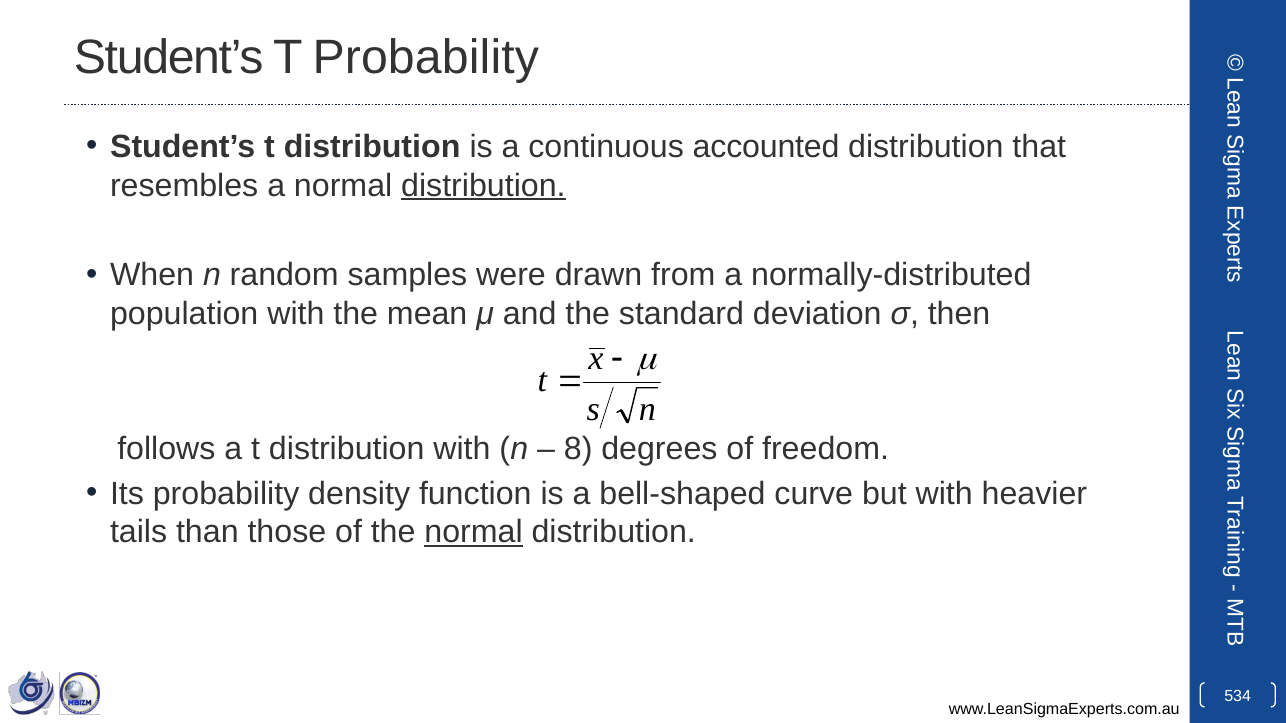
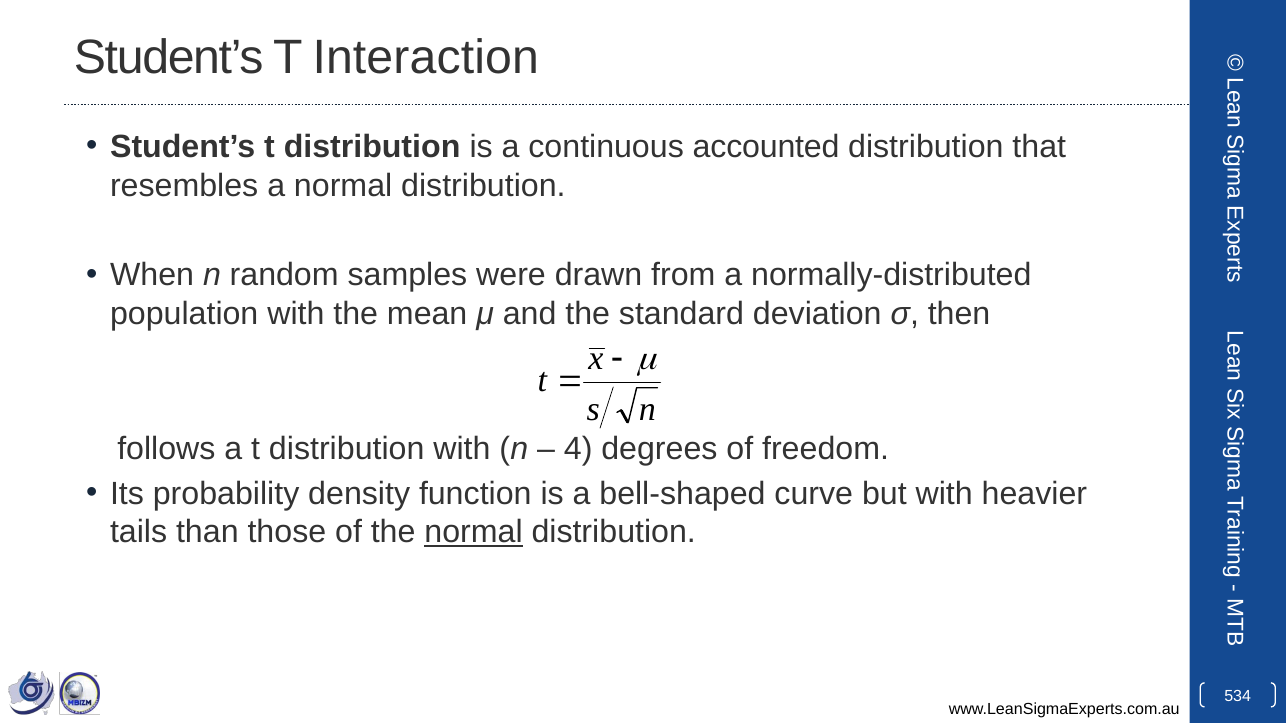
T Probability: Probability -> Interaction
distribution at (483, 186) underline: present -> none
8: 8 -> 4
